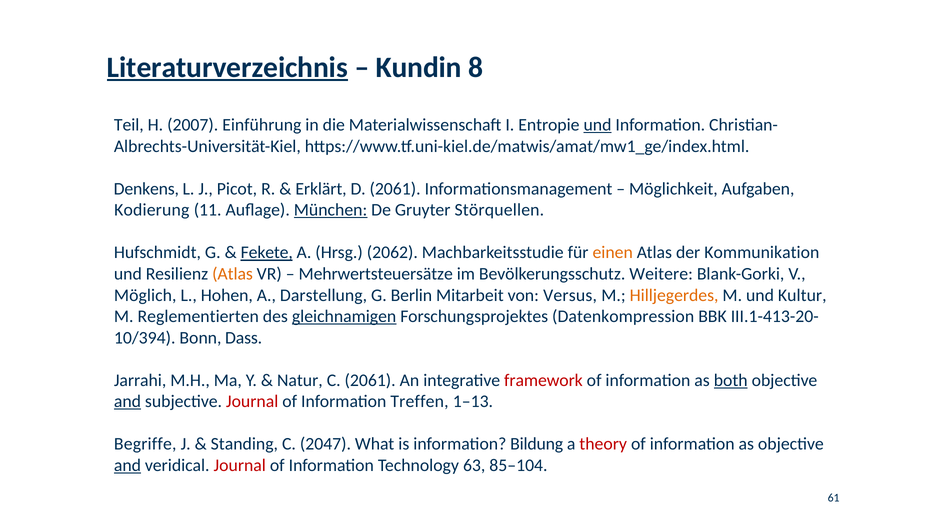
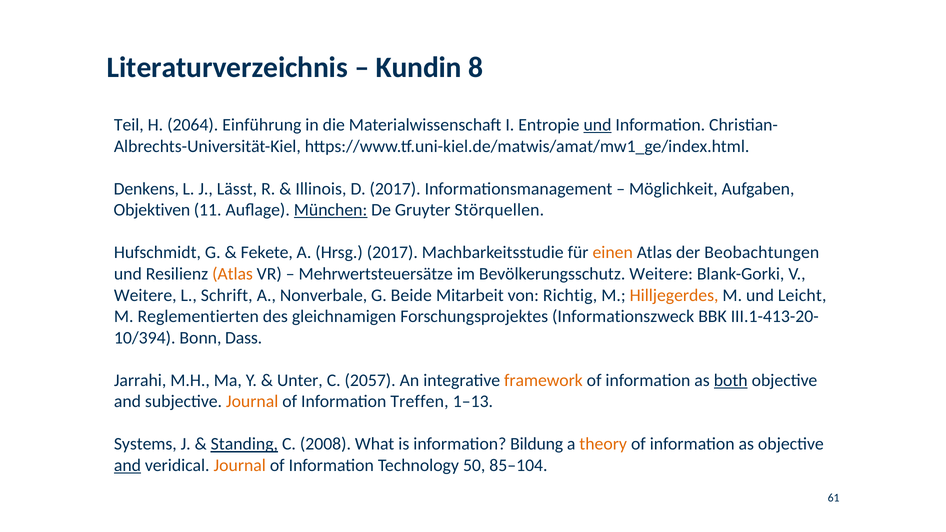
Literaturverzeichnis underline: present -> none
2007: 2007 -> 2064
Picot: Picot -> Lässt
Erklärt: Erklärt -> Illinois
D 2061: 2061 -> 2017
Kodierung: Kodierung -> Objektiven
Fekete underline: present -> none
Hrsg 2062: 2062 -> 2017
Kommunikation: Kommunikation -> Beobachtungen
Möglich at (145, 295): Möglich -> Weitere
Hohen: Hohen -> Schrift
Darstellung: Darstellung -> Nonverbale
Berlin: Berlin -> Beide
Versus: Versus -> Richtig
Kultur: Kultur -> Leicht
gleichnamigen underline: present -> none
Datenkompression: Datenkompression -> Informationszweck
Natur: Natur -> Unter
C 2061: 2061 -> 2057
framework colour: red -> orange
and at (127, 402) underline: present -> none
Journal at (252, 402) colour: red -> orange
Begriffe: Begriffe -> Systems
Standing underline: none -> present
2047: 2047 -> 2008
theory colour: red -> orange
Journal at (240, 465) colour: red -> orange
63: 63 -> 50
